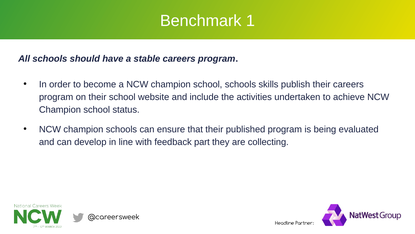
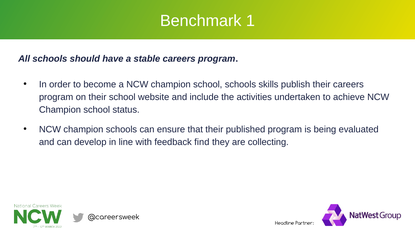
part: part -> find
